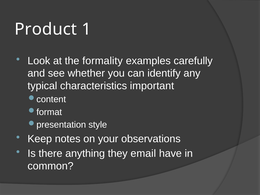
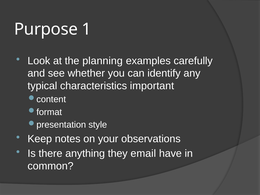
Product: Product -> Purpose
formality: formality -> planning
